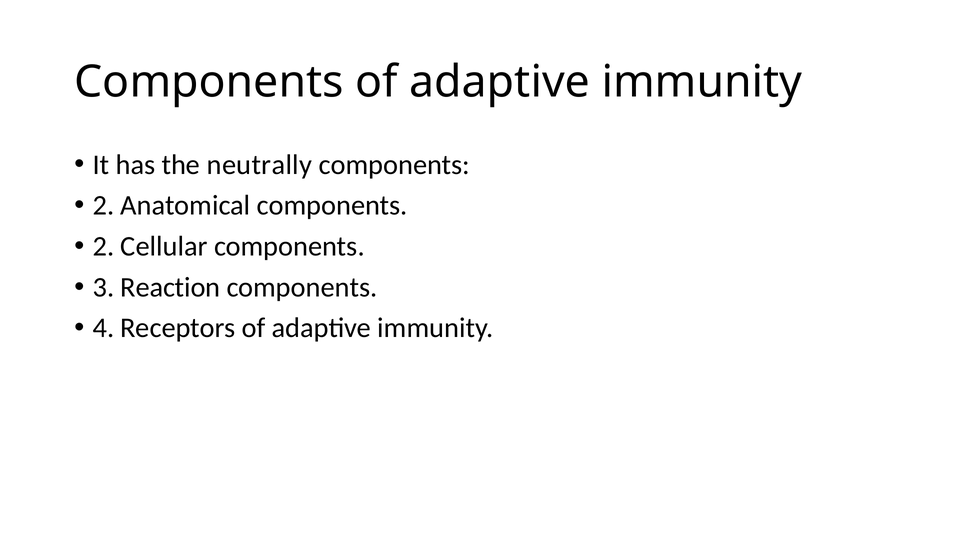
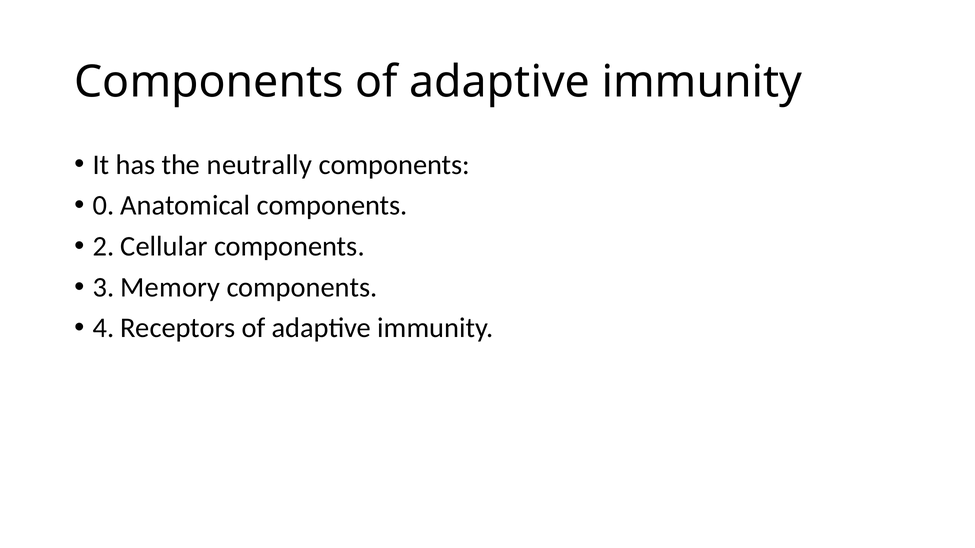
2 at (103, 206): 2 -> 0
Reaction: Reaction -> Memory
